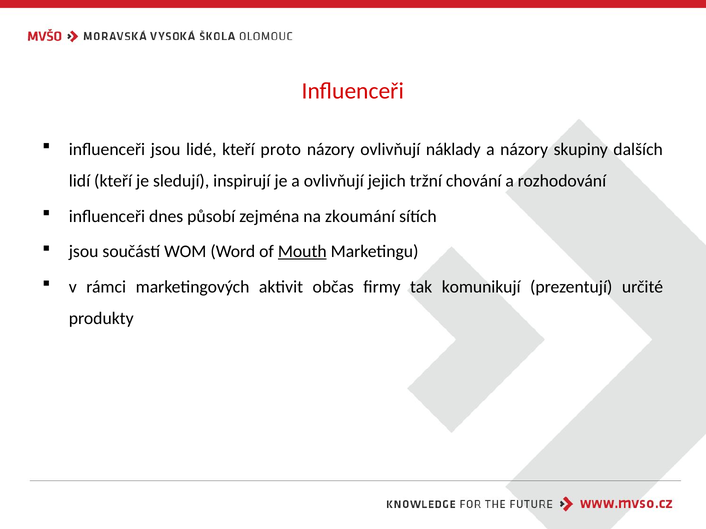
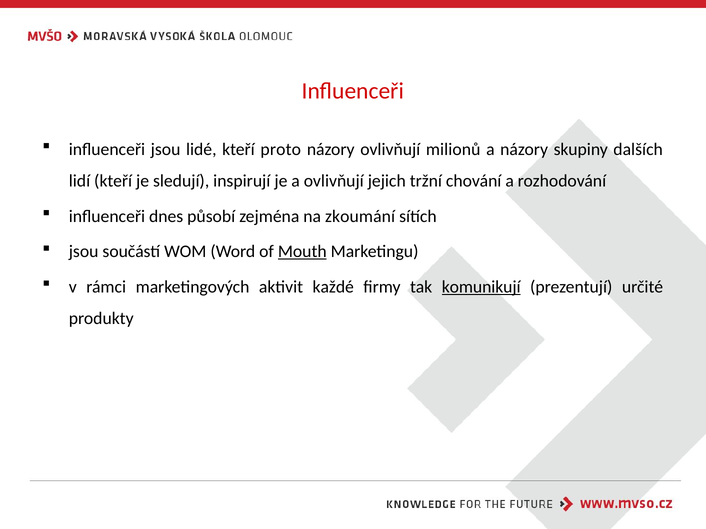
náklady: náklady -> milionů
občas: občas -> každé
komunikují underline: none -> present
